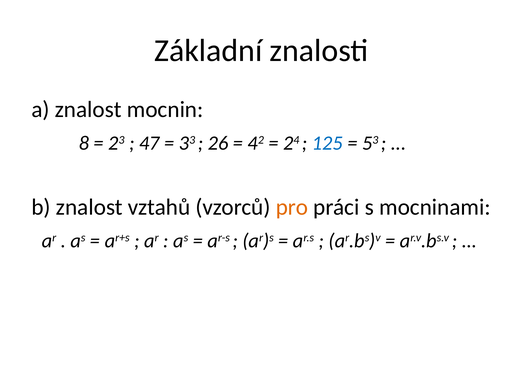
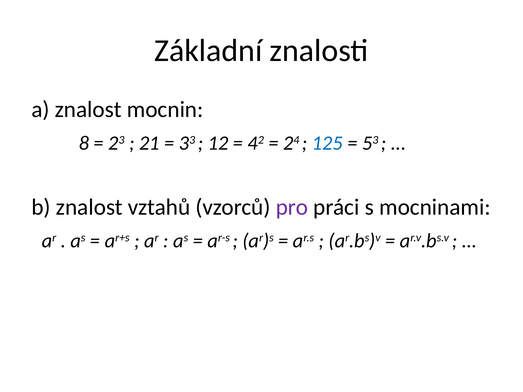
47: 47 -> 21
26: 26 -> 12
pro colour: orange -> purple
